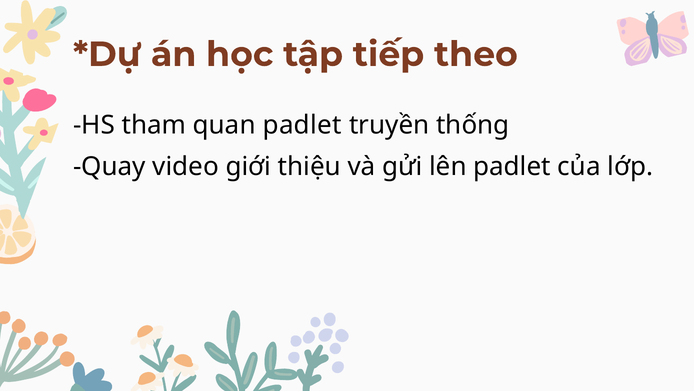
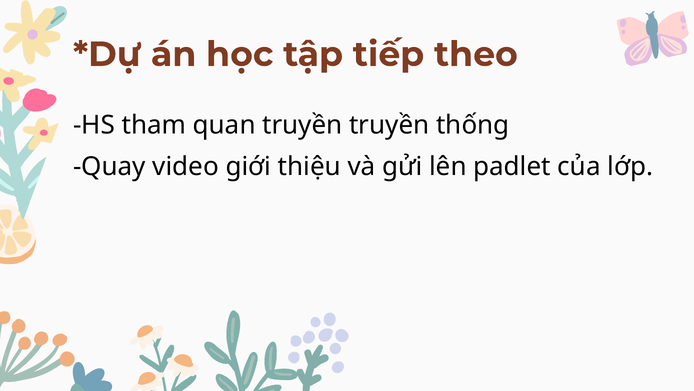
quan padlet: padlet -> truyền
